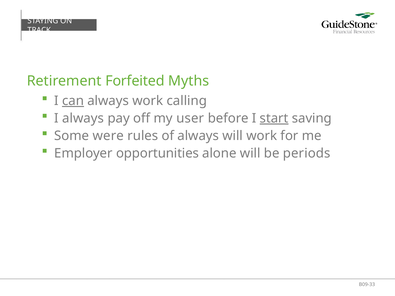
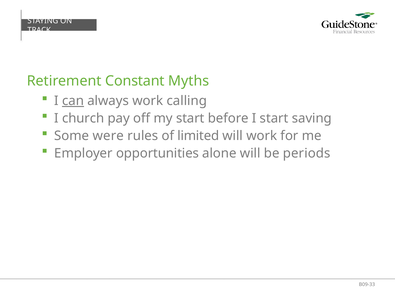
Forfeited: Forfeited -> Constant
I always: always -> church
my user: user -> start
start at (274, 118) underline: present -> none
of always: always -> limited
